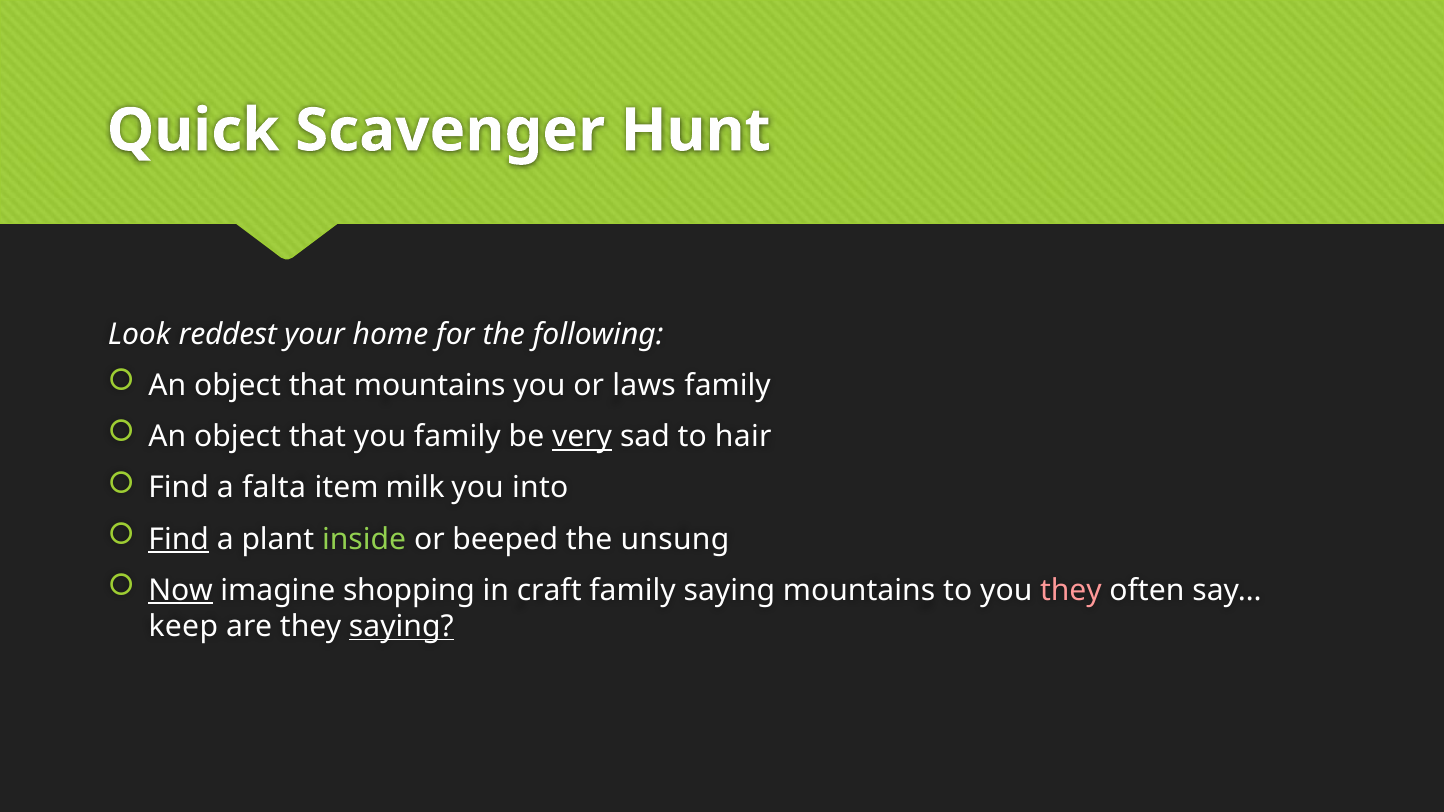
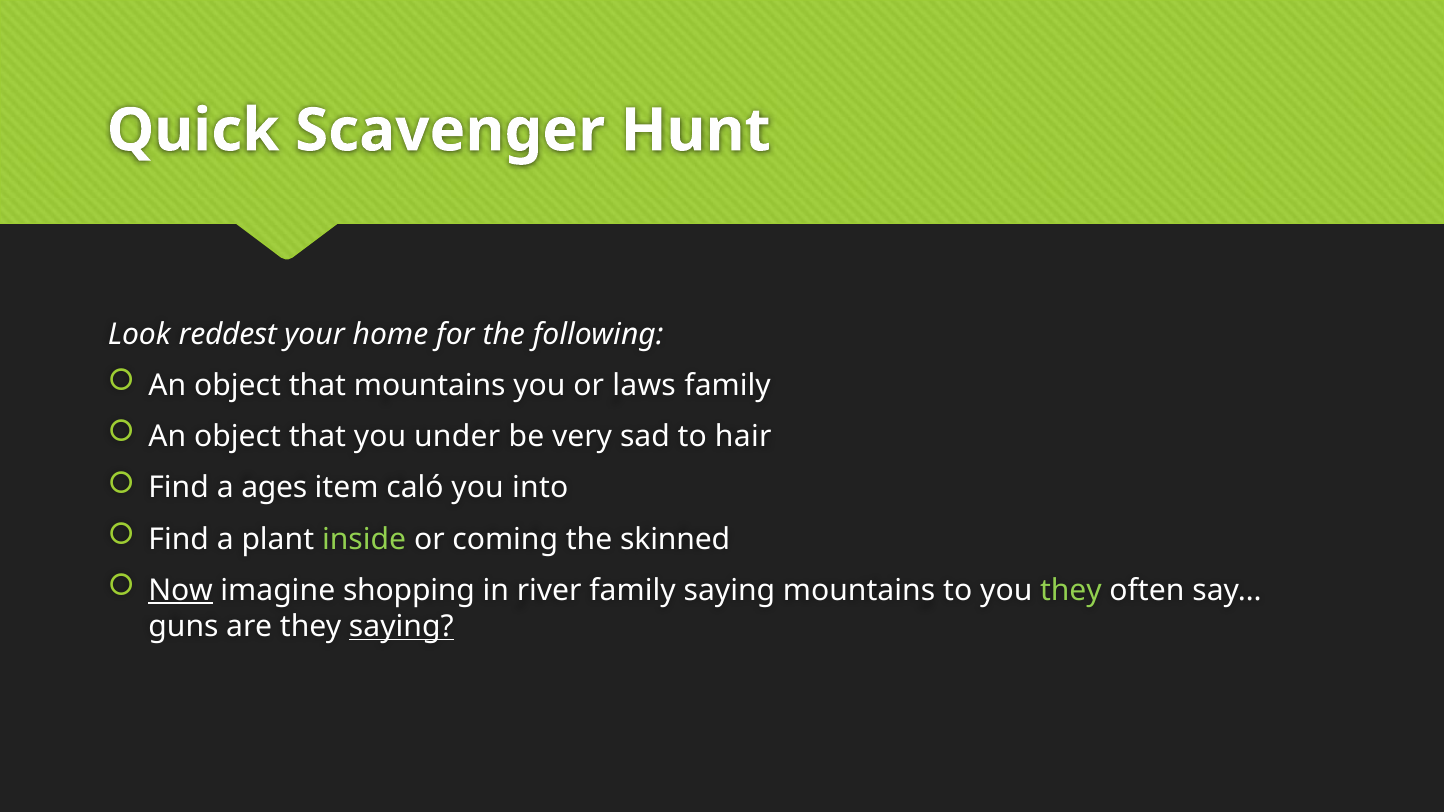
you family: family -> under
very underline: present -> none
falta: falta -> ages
milk: milk -> caló
Find at (179, 539) underline: present -> none
beeped: beeped -> coming
unsung: unsung -> skinned
craft: craft -> river
they at (1071, 591) colour: pink -> light green
keep: keep -> guns
